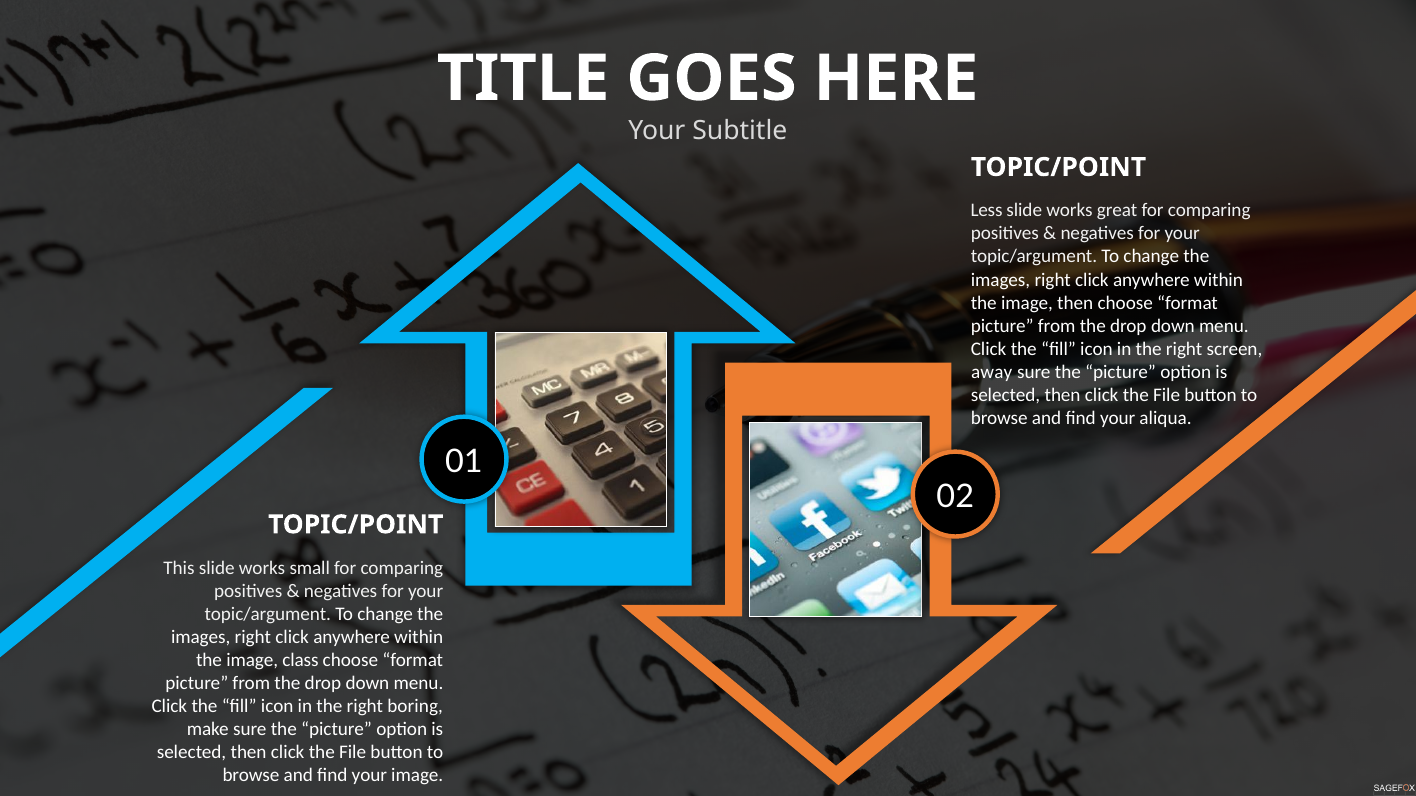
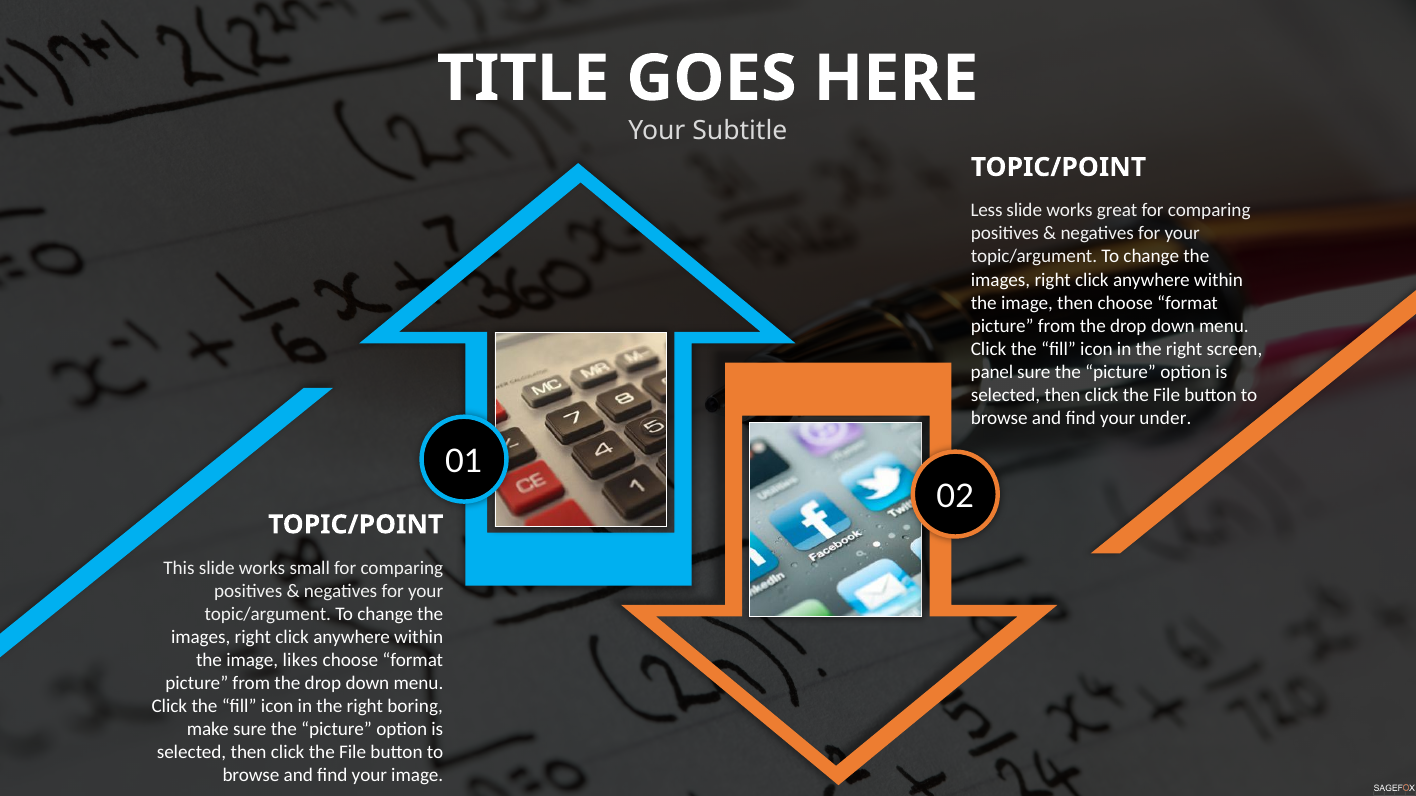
away: away -> panel
aliqua: aliqua -> under
class: class -> likes
